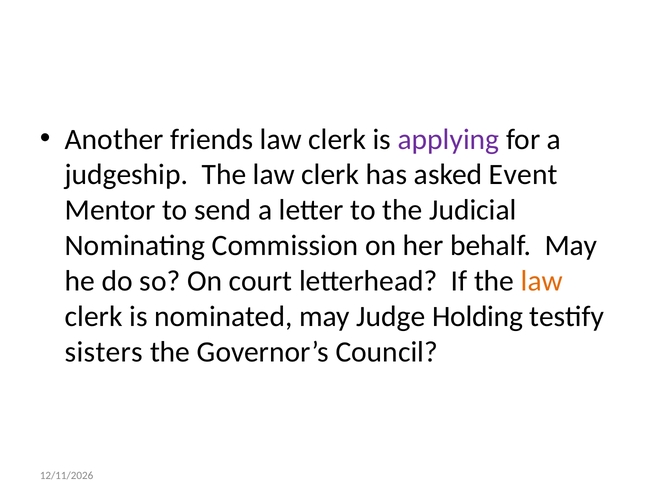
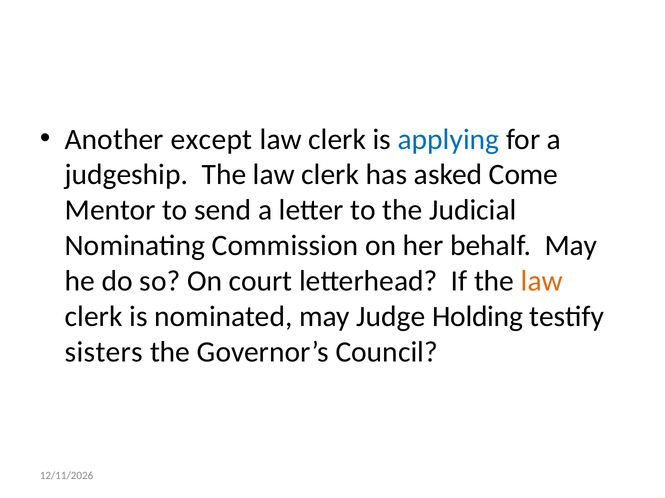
friends: friends -> except
applying colour: purple -> blue
Event: Event -> Come
